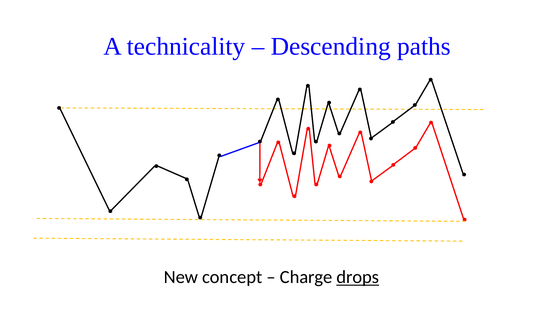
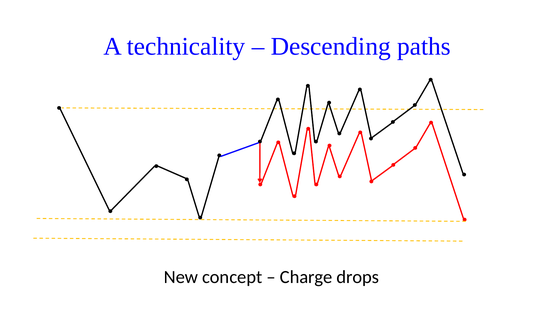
drops underline: present -> none
